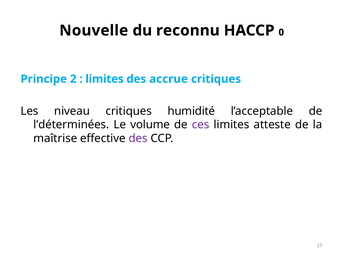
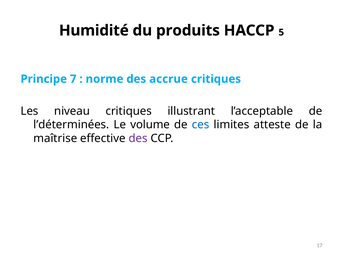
Nouvelle: Nouvelle -> Humidité
reconnu: reconnu -> produits
0: 0 -> 5
2: 2 -> 7
limites at (105, 79): limites -> norme
humidité: humidité -> illustrant
ces colour: purple -> blue
